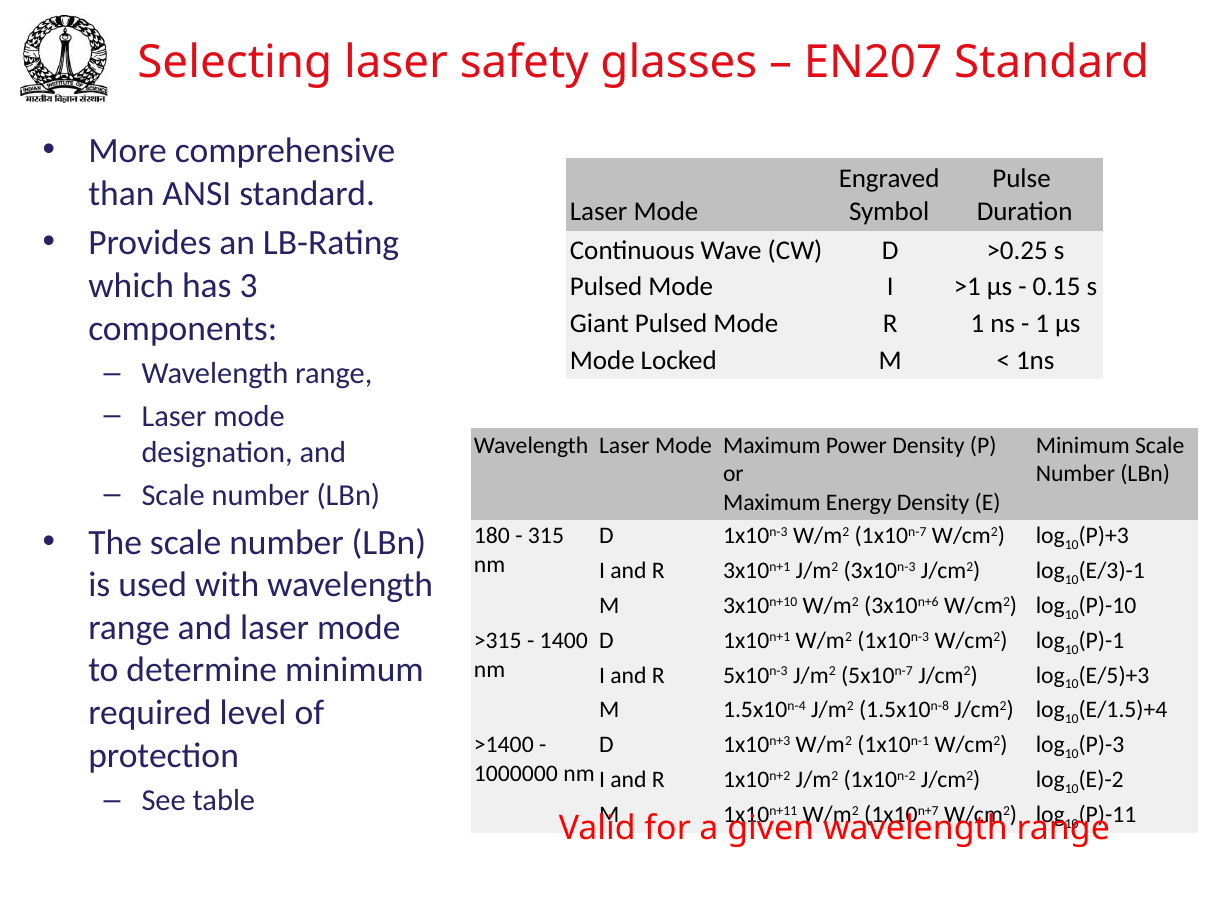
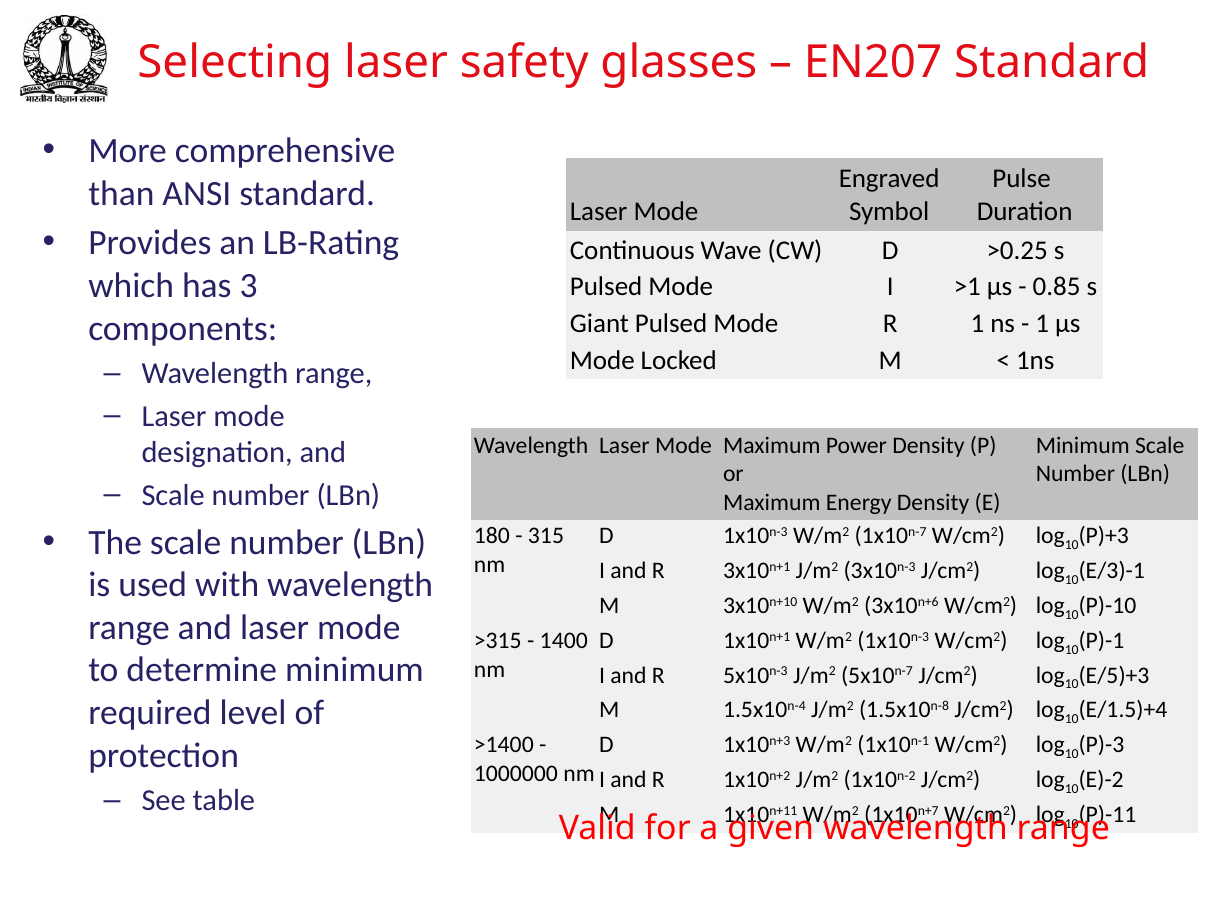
0.15: 0.15 -> 0.85
